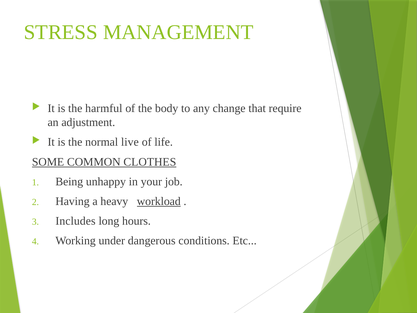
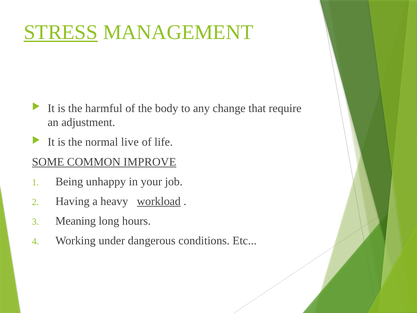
STRESS underline: none -> present
CLOTHES: CLOTHES -> IMPROVE
Includes: Includes -> Meaning
